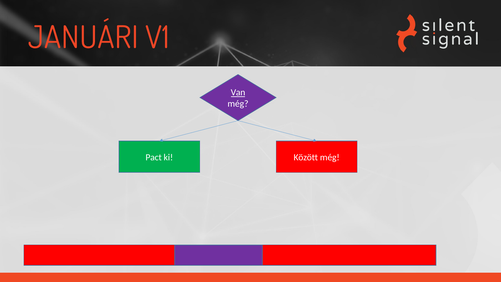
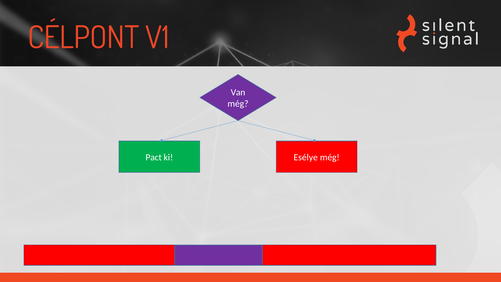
JANUÁRI: JANUÁRI -> CÉLPONT
Van underline: present -> none
Között: Között -> Esélye
